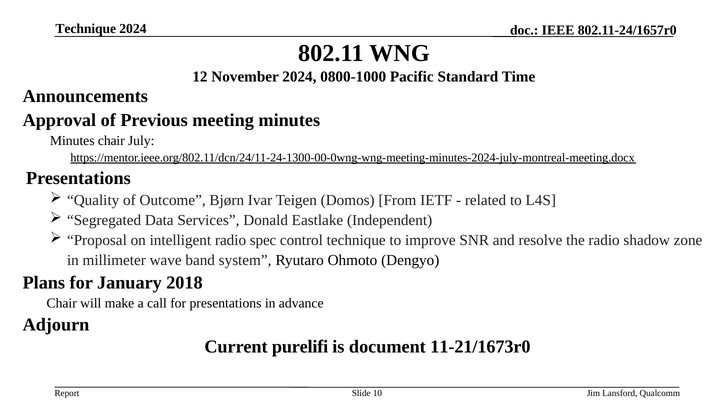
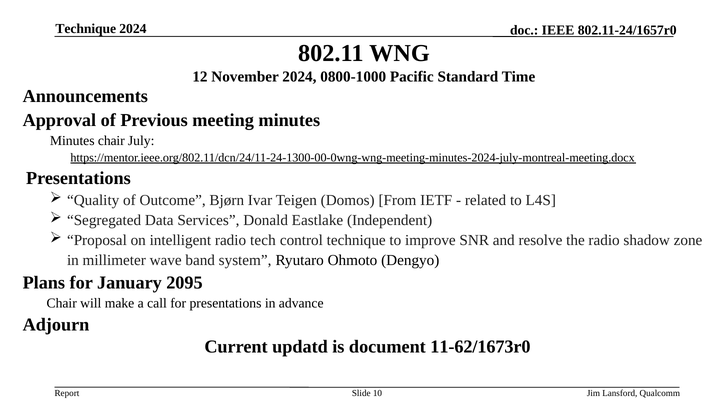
spec: spec -> tech
2018: 2018 -> 2095
purelifi: purelifi -> updatd
11-21/1673r0: 11-21/1673r0 -> 11-62/1673r0
